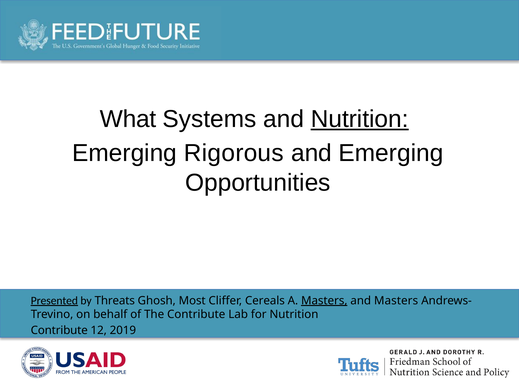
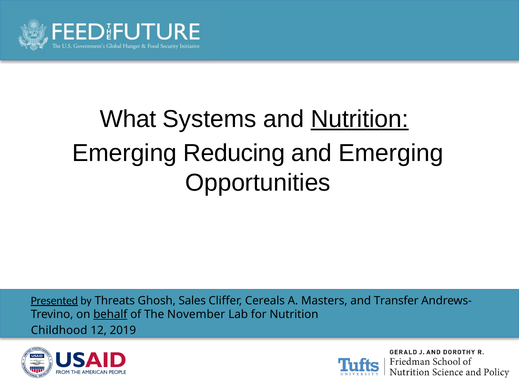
Rigorous: Rigorous -> Reducing
Most: Most -> Sales
Masters at (324, 301) underline: present -> none
and Masters: Masters -> Transfer
behalf underline: none -> present
The Contribute: Contribute -> November
Contribute at (59, 331): Contribute -> Childhood
